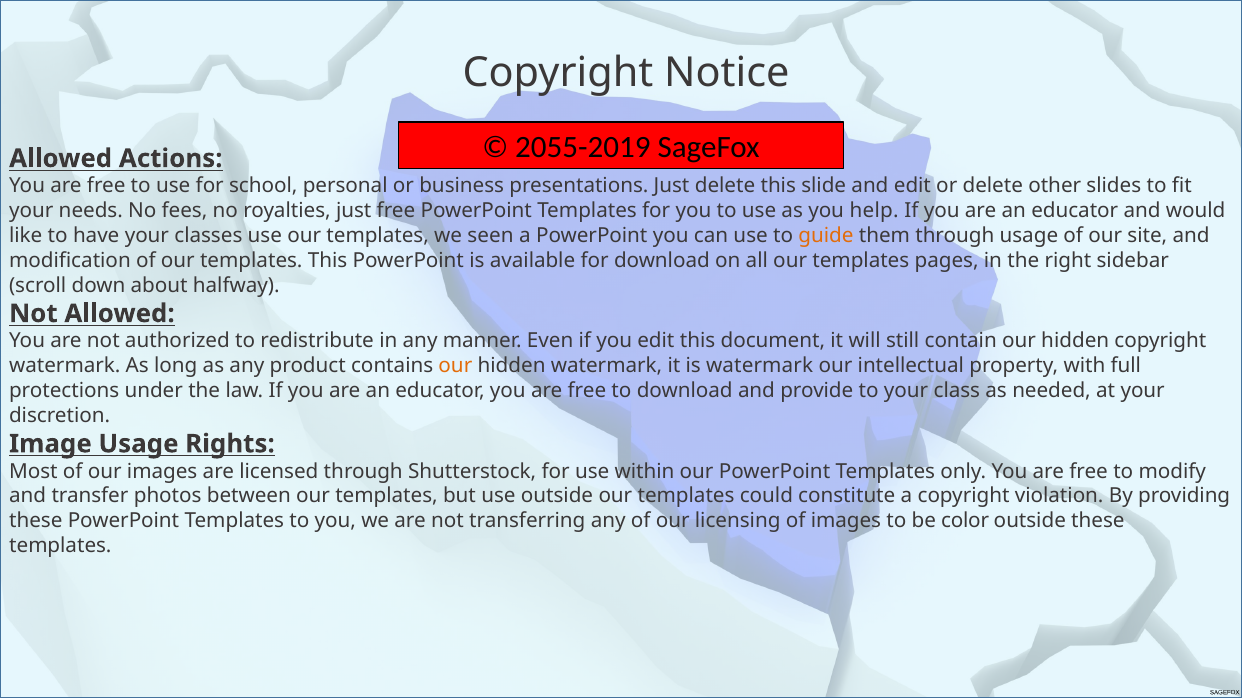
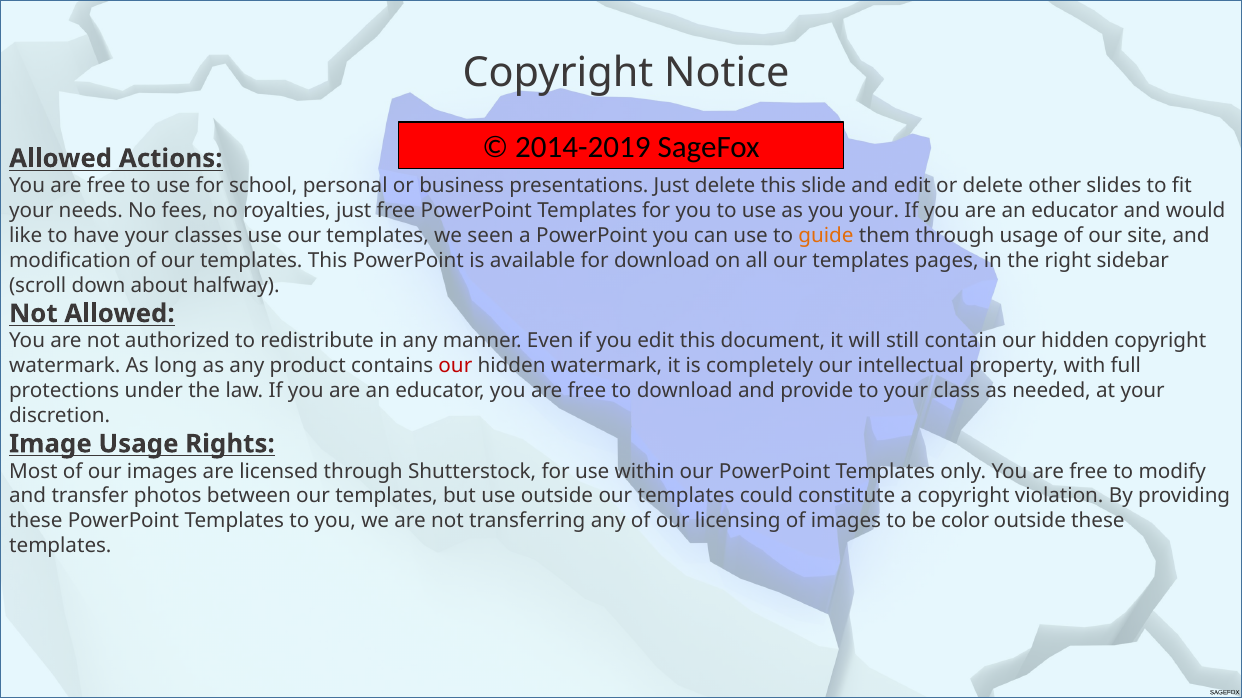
2055-2019: 2055-2019 -> 2014-2019
you help: help -> your
our at (455, 366) colour: orange -> red
is watermark: watermark -> completely
